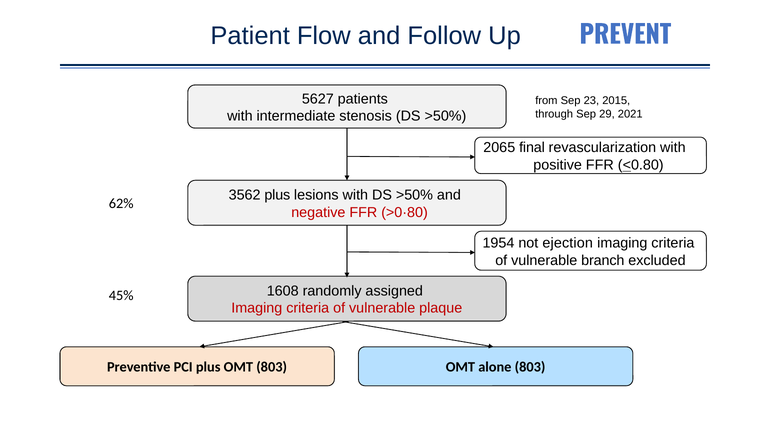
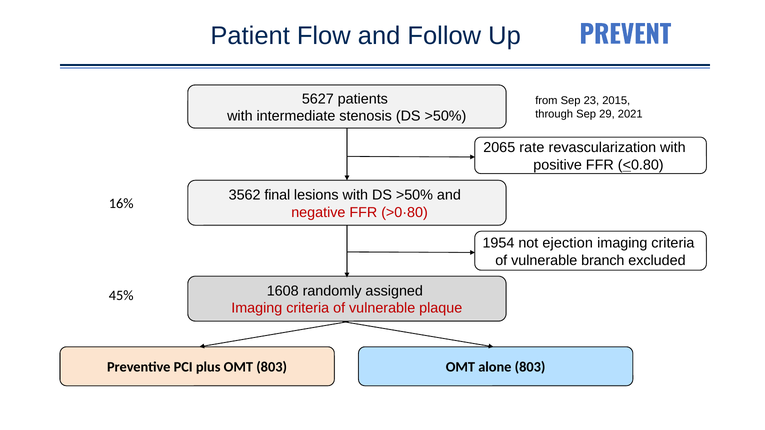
final: final -> rate
3562 plus: plus -> final
62%: 62% -> 16%
